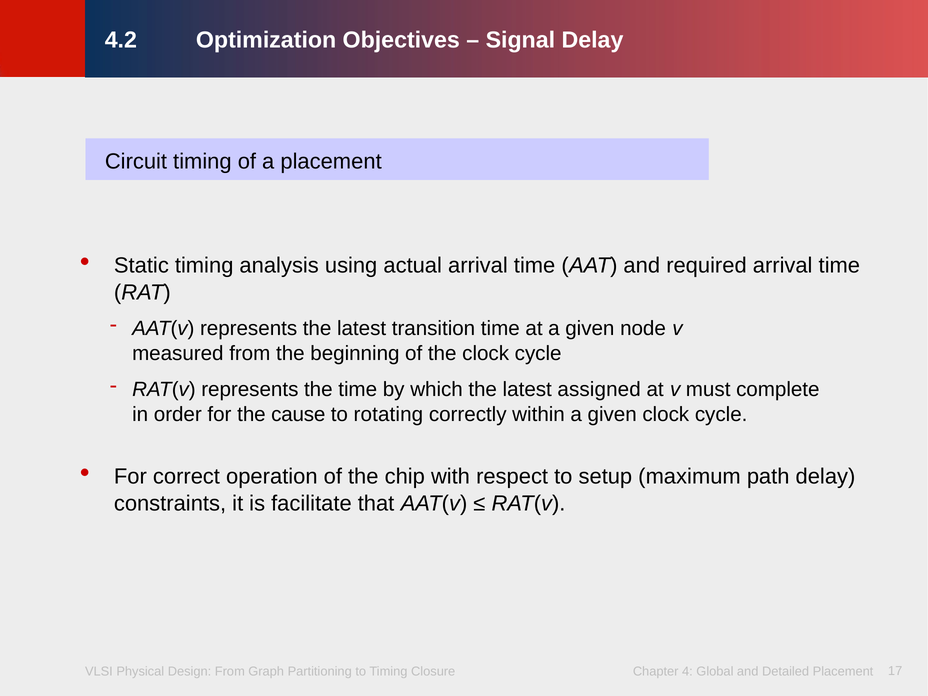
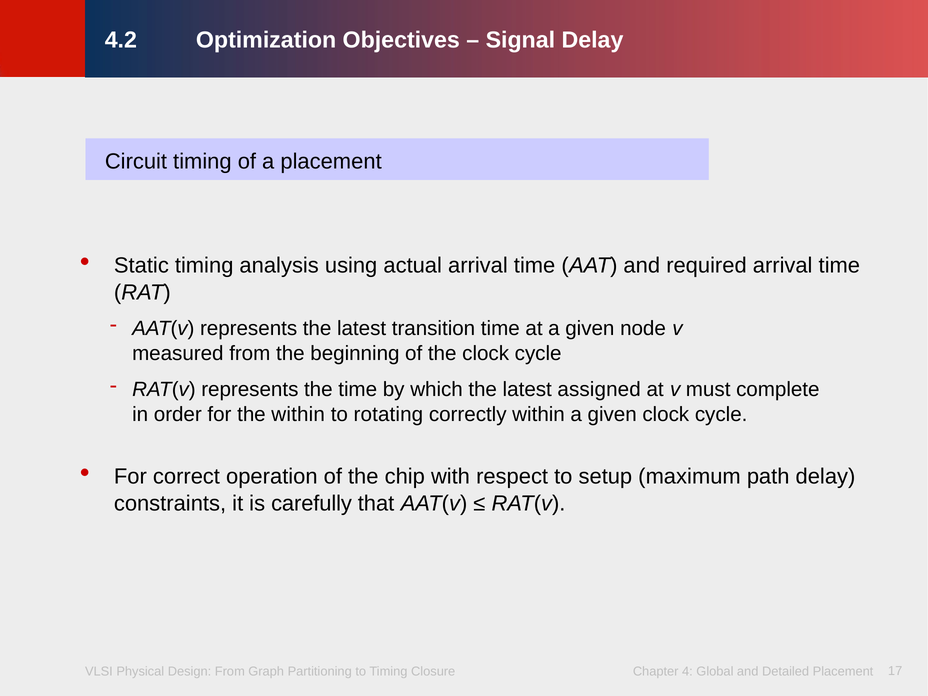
the cause: cause -> within
facilitate: facilitate -> carefully
